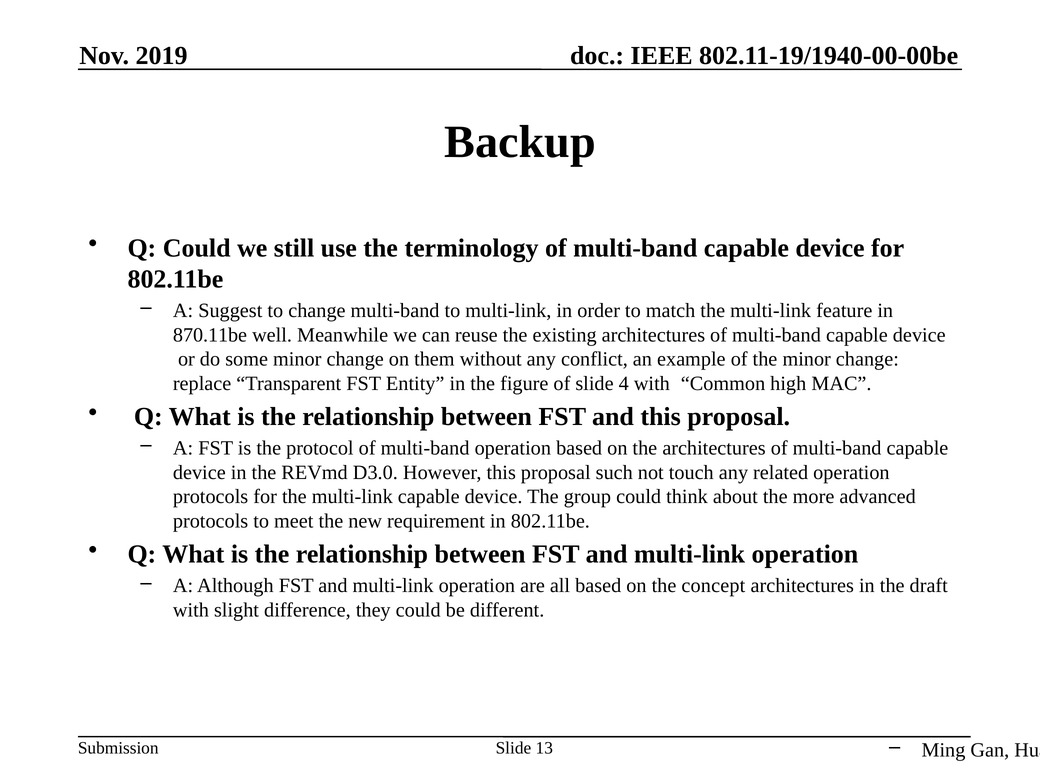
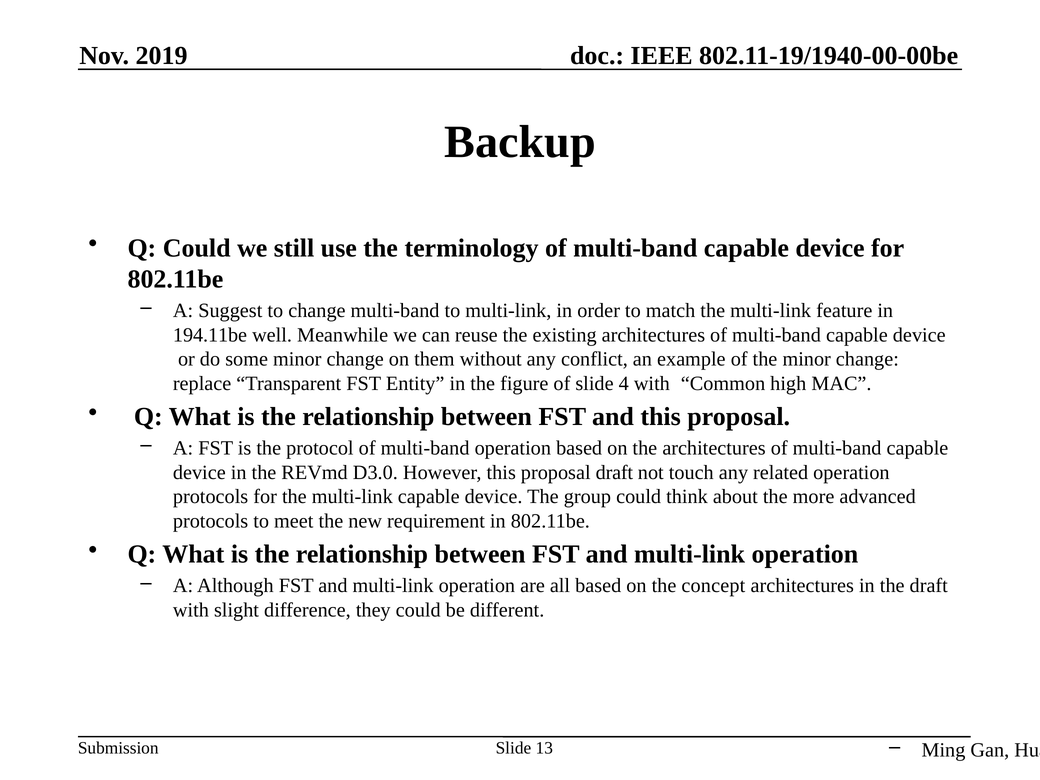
870.11be: 870.11be -> 194.11be
proposal such: such -> draft
